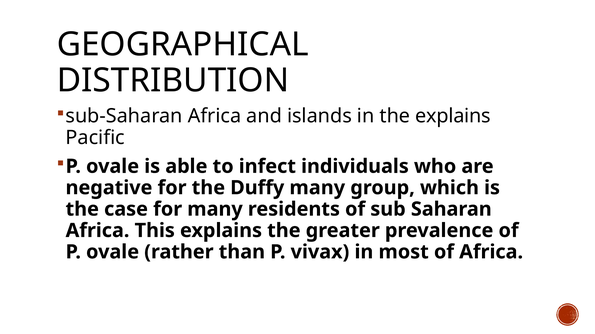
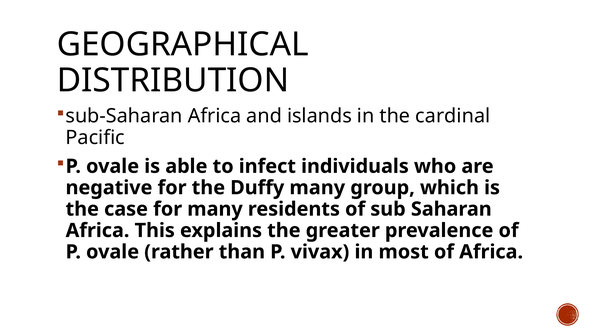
the explains: explains -> cardinal
